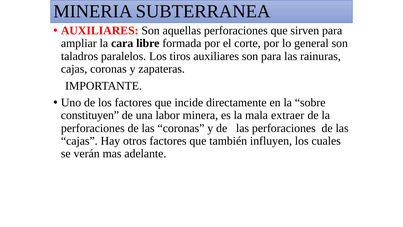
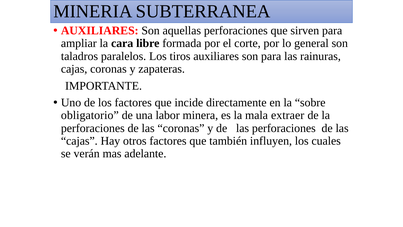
constituyen: constituyen -> obligatorio
